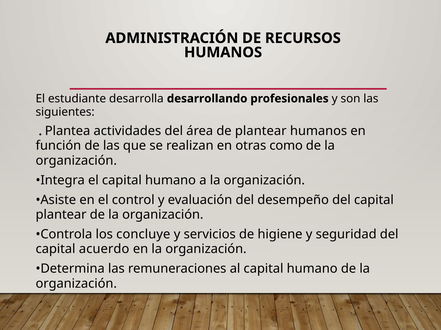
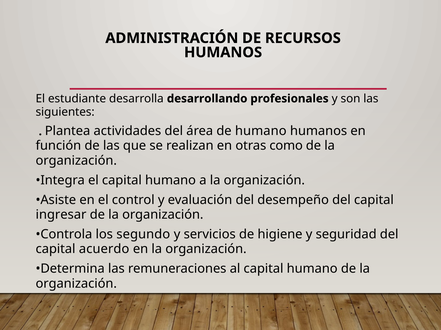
de plantear: plantear -> humano
plantear at (61, 215): plantear -> ingresar
concluye: concluye -> segundo
